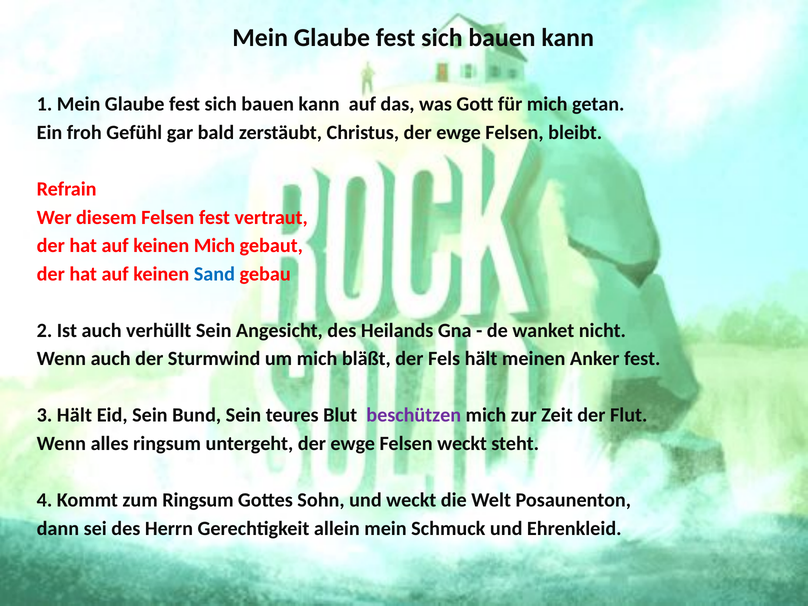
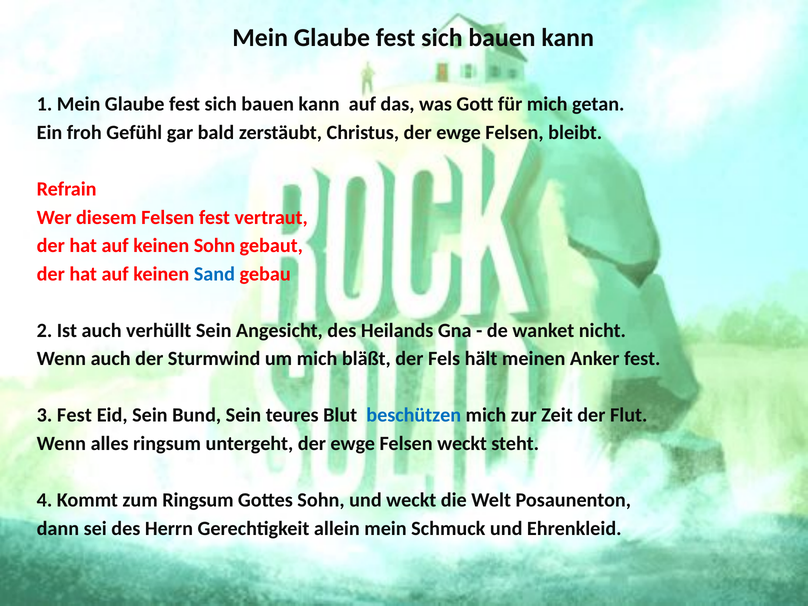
keinen Mich: Mich -> Sohn
3 Hält: Hält -> Fest
beschützen colour: purple -> blue
